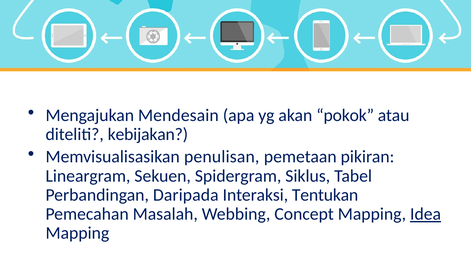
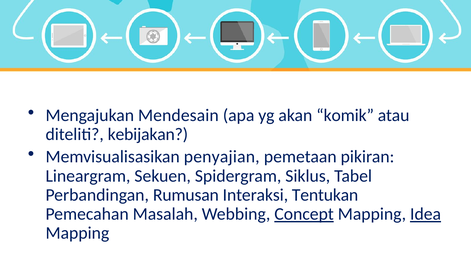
pokok: pokok -> komik
penulisan: penulisan -> penyajian
Daripada: Daripada -> Rumusan
Concept underline: none -> present
